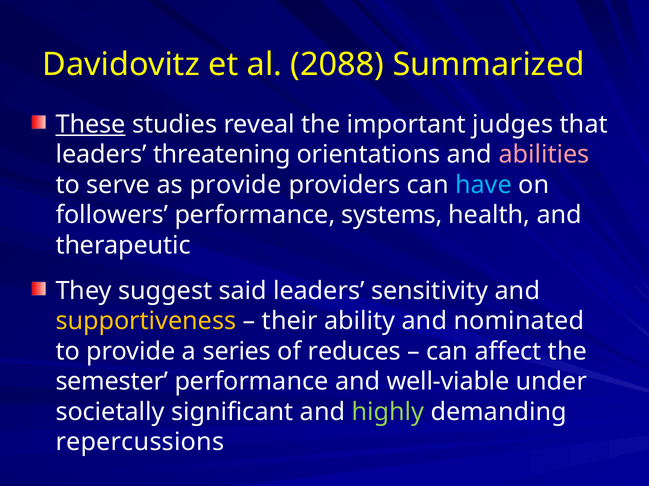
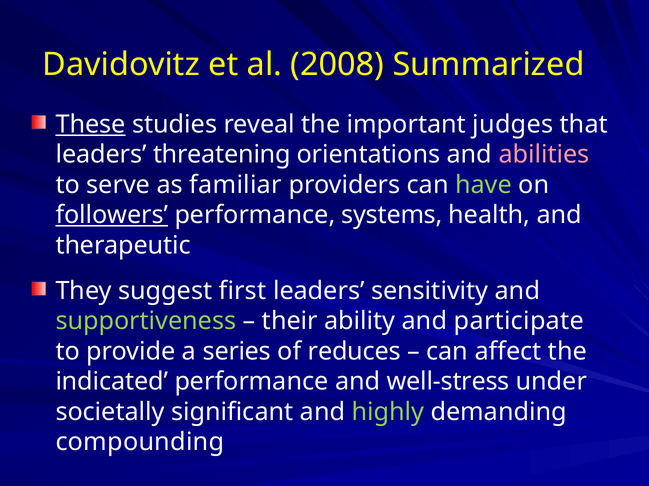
2088: 2088 -> 2008
as provide: provide -> familiar
have colour: light blue -> light green
followers underline: none -> present
said: said -> first
supportiveness colour: yellow -> light green
nominated: nominated -> participate
semester: semester -> indicated
well-viable: well-viable -> well-stress
repercussions: repercussions -> compounding
